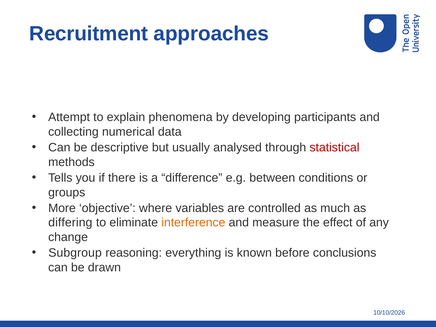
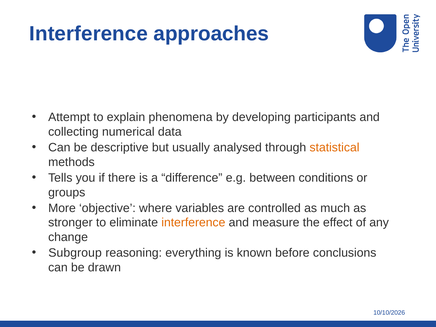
Recruitment at (89, 34): Recruitment -> Interference
statistical colour: red -> orange
differing: differing -> stronger
